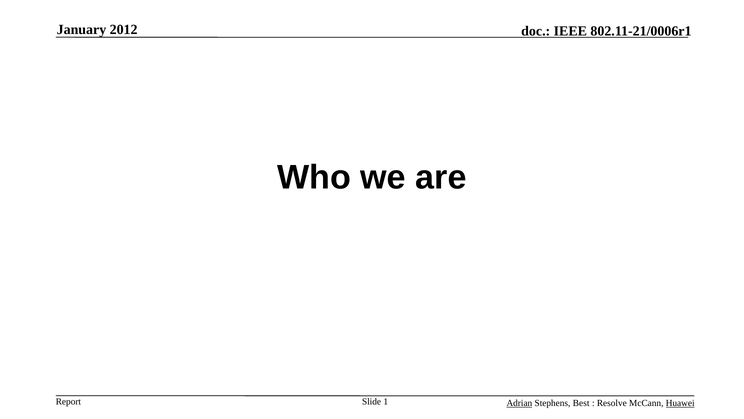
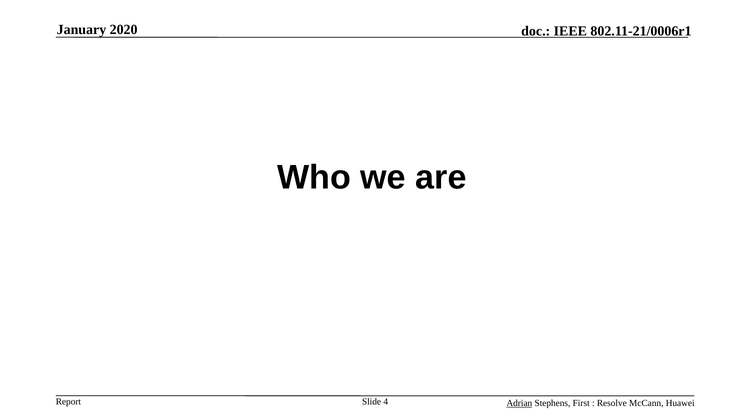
2012: 2012 -> 2020
1: 1 -> 4
Best: Best -> First
Huawei underline: present -> none
